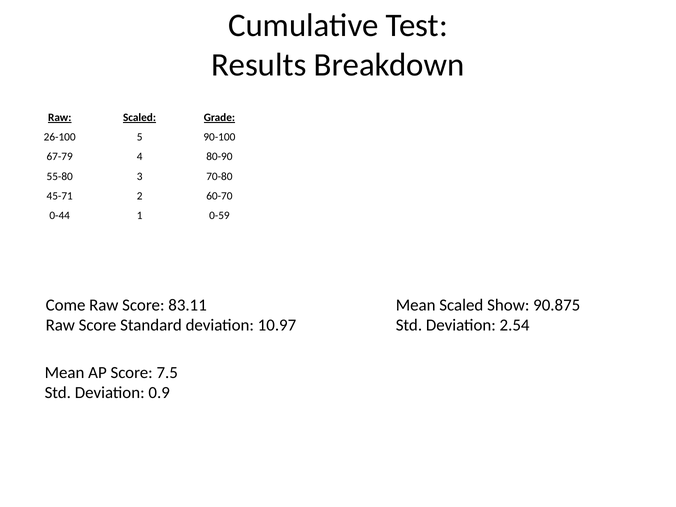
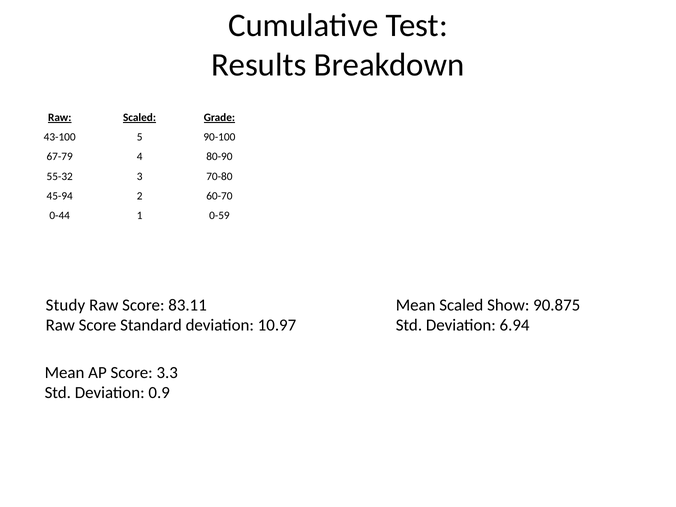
26-100: 26-100 -> 43-100
55-80: 55-80 -> 55-32
45-71: 45-71 -> 45-94
Come: Come -> Study
2.54: 2.54 -> 6.94
7.5: 7.5 -> 3.3
